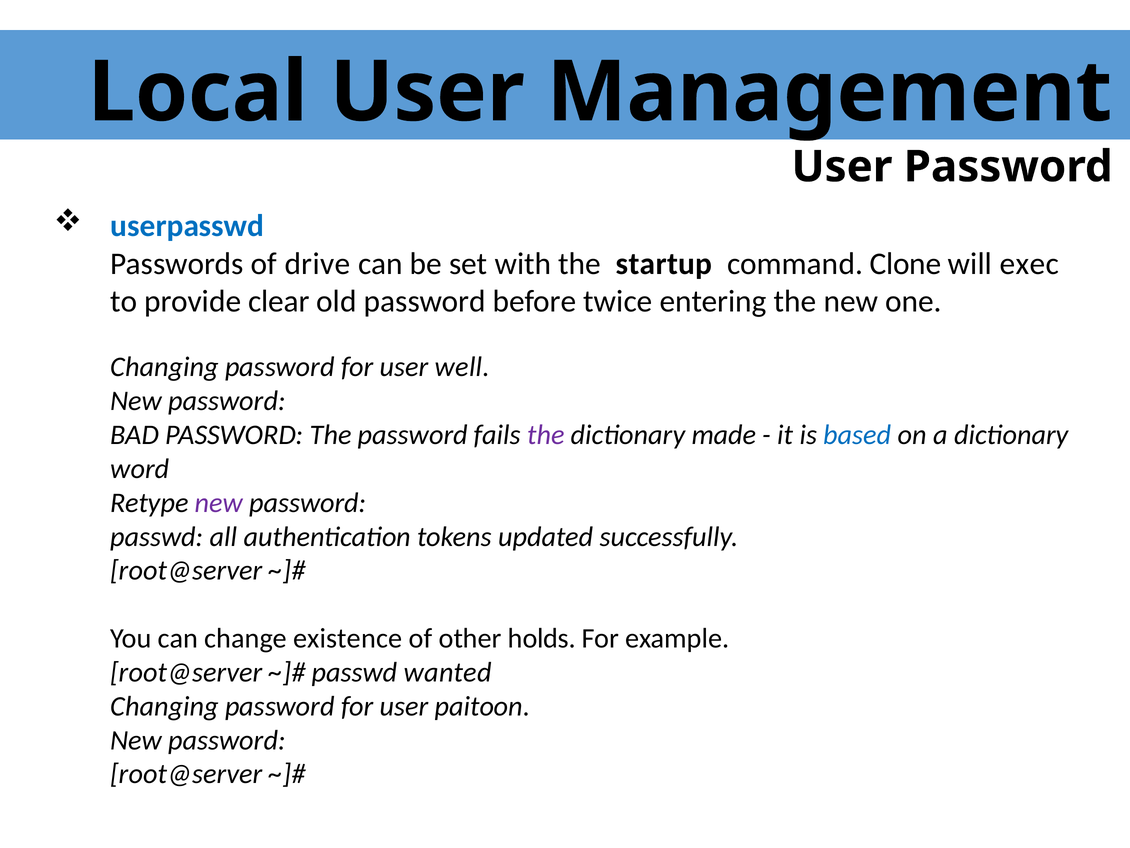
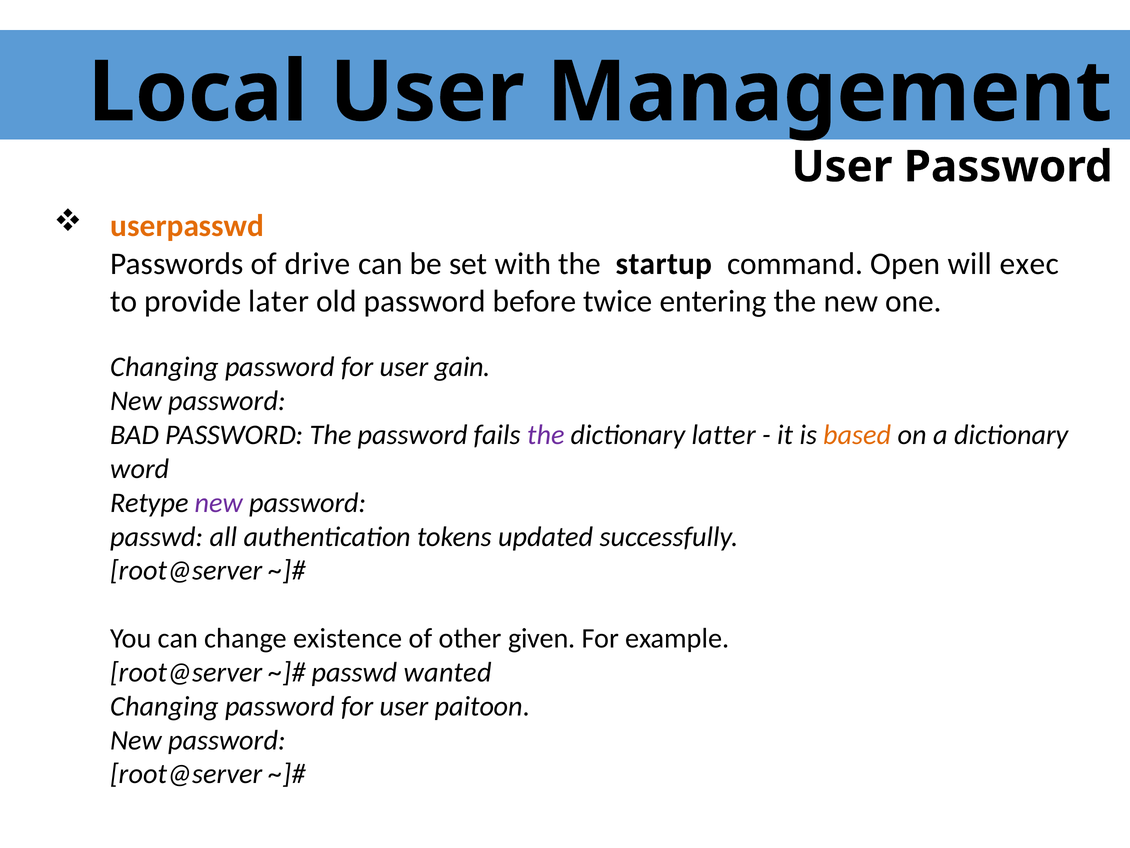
userpasswd colour: blue -> orange
Clone: Clone -> Open
clear: clear -> later
well: well -> gain
made: made -> latter
based colour: blue -> orange
holds: holds -> given
